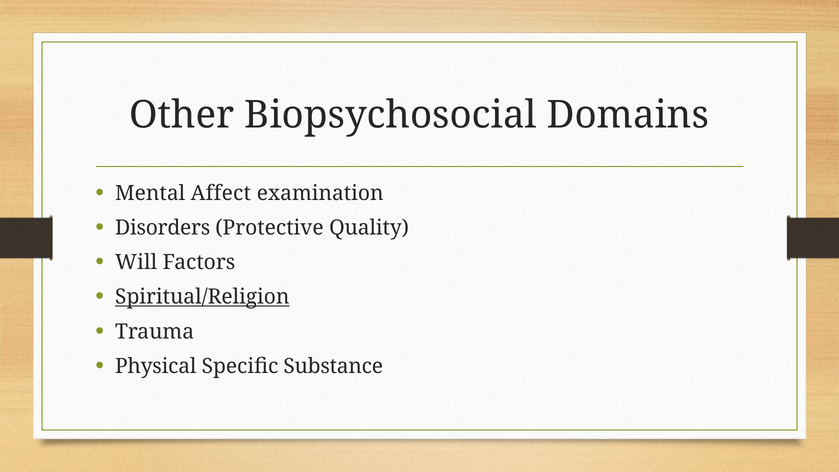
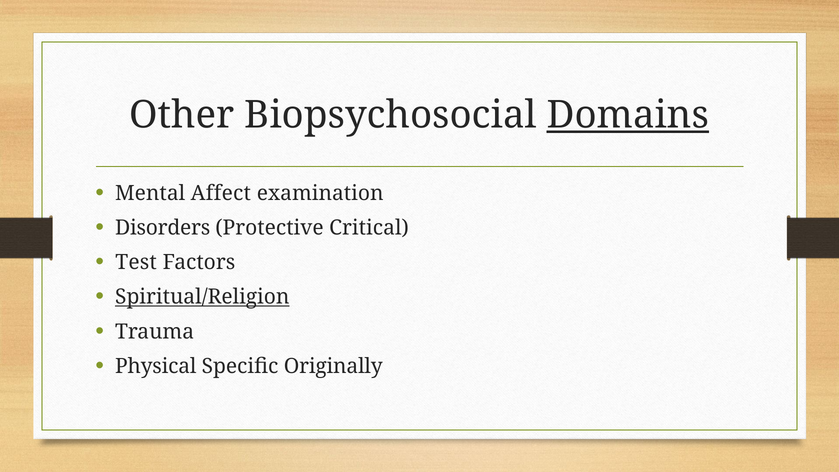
Domains underline: none -> present
Quality: Quality -> Critical
Will: Will -> Test
Substance: Substance -> Originally
